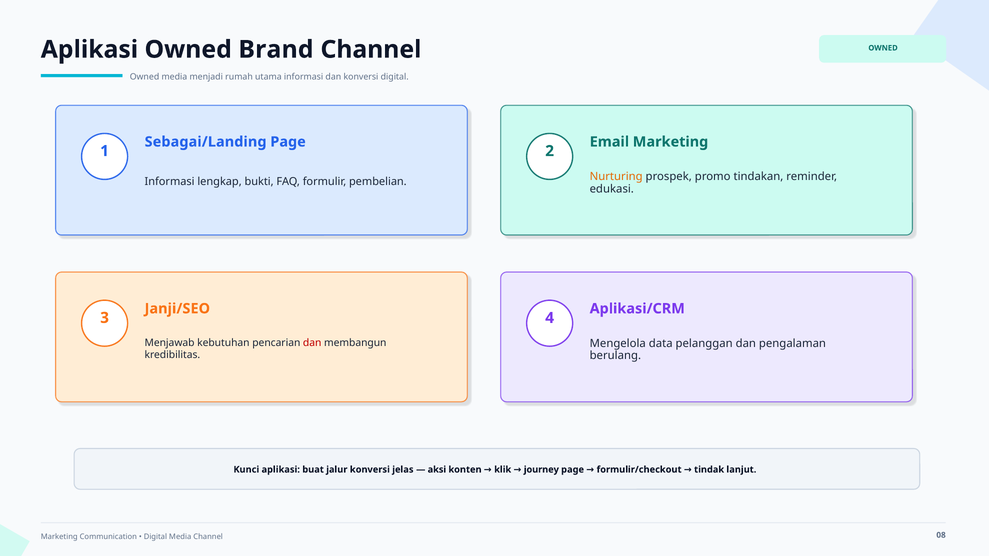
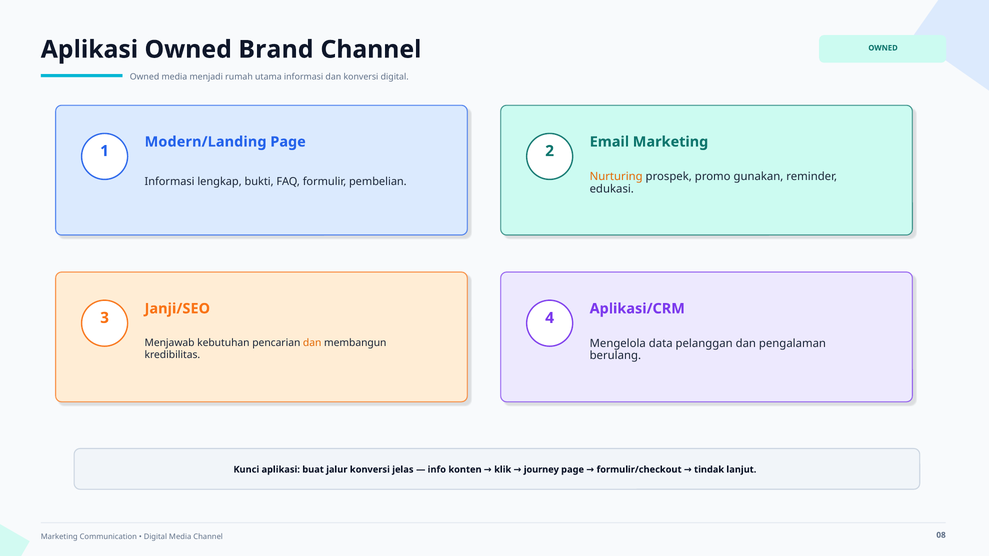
Sebagai/Landing: Sebagai/Landing -> Modern/Landing
tindakan: tindakan -> gunakan
dan at (312, 343) colour: red -> orange
aksi: aksi -> info
